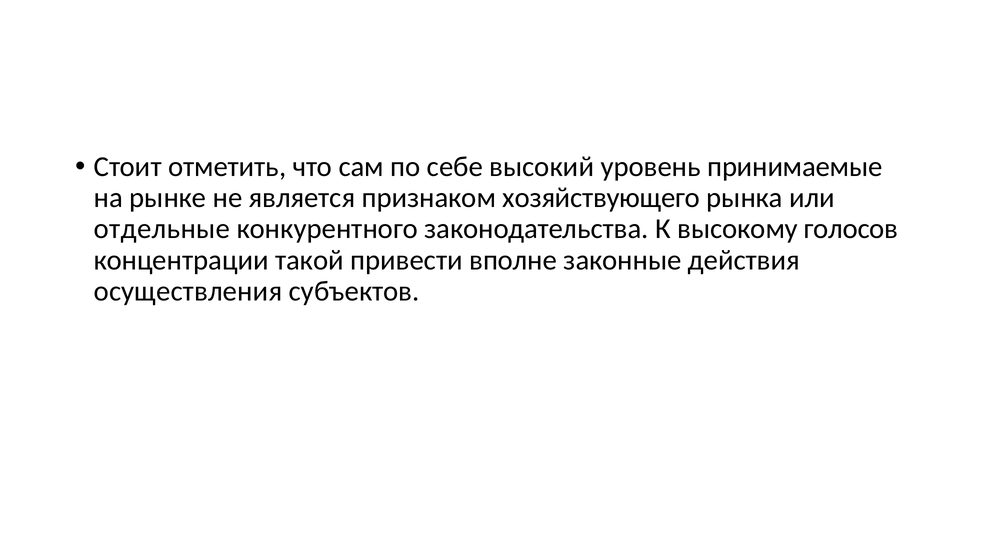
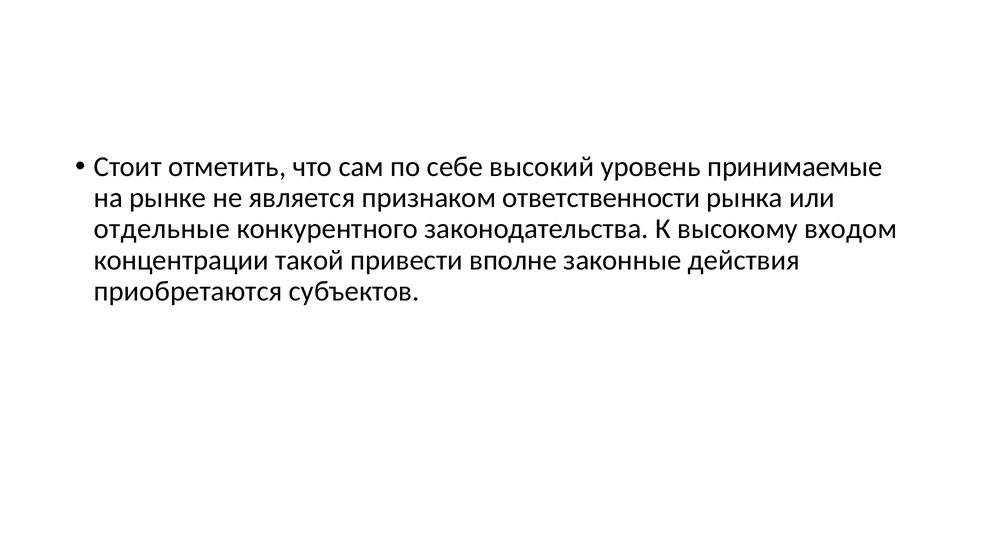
хозяйствующего: хозяйствующего -> ответственности
голосов: голосов -> входом
осуществления: осуществления -> приобретаются
